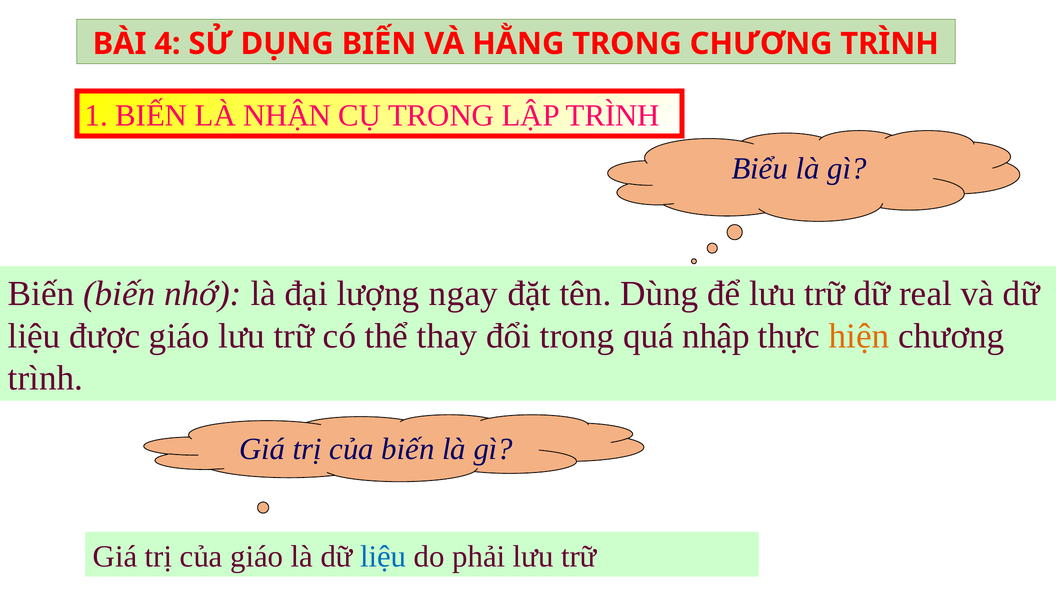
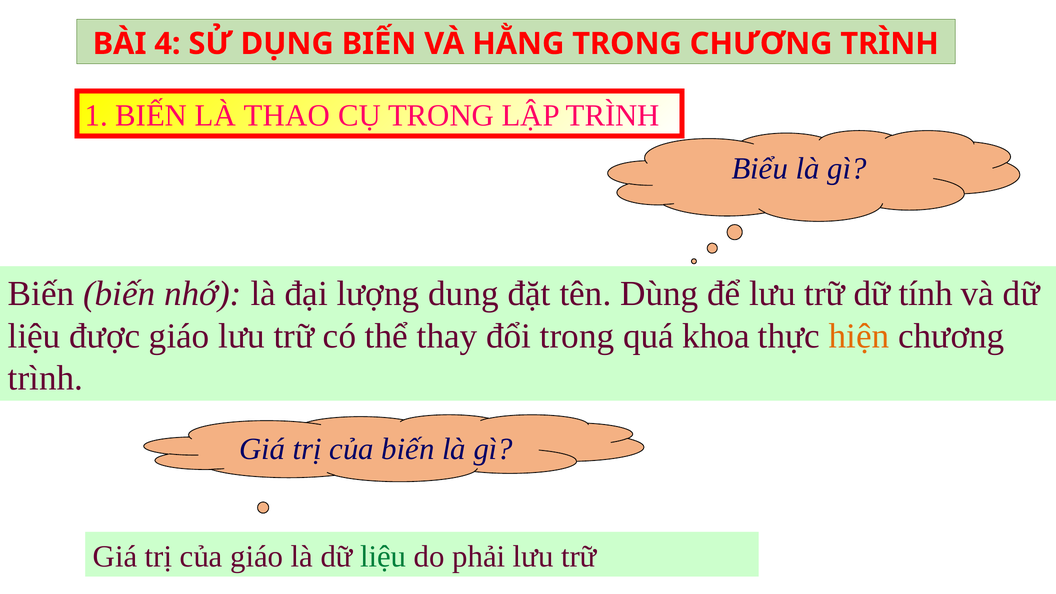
NHẬN: NHẬN -> THAO
ngay: ngay -> dung
real: real -> tính
nhập: nhập -> khoa
liệu at (383, 556) colour: blue -> green
